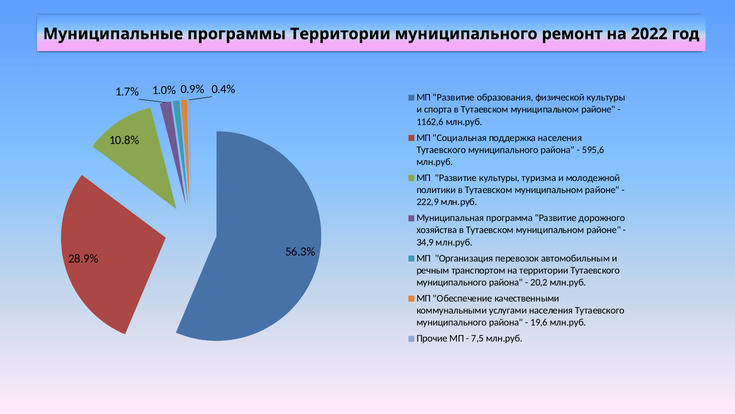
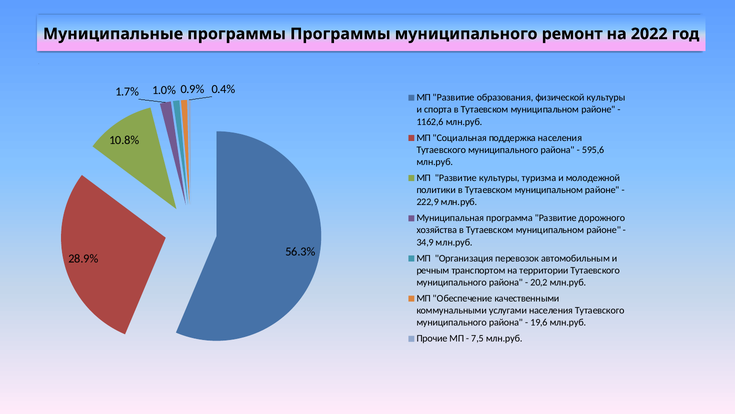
программы Территории: Территории -> Программы
